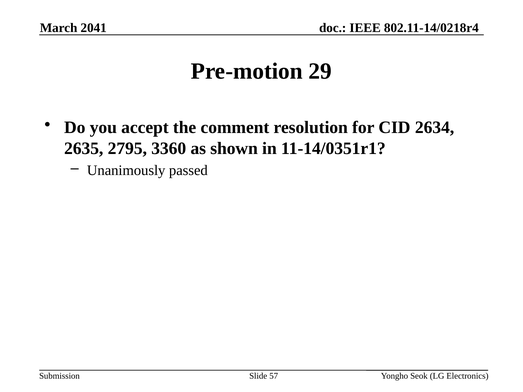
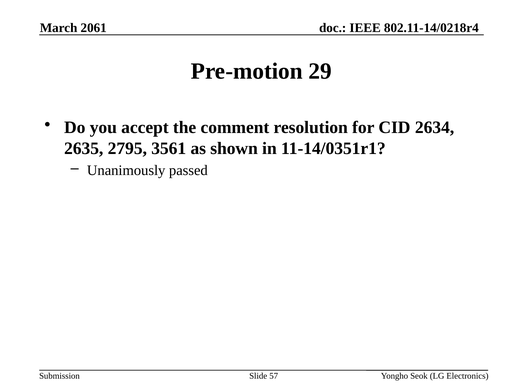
2041: 2041 -> 2061
3360: 3360 -> 3561
